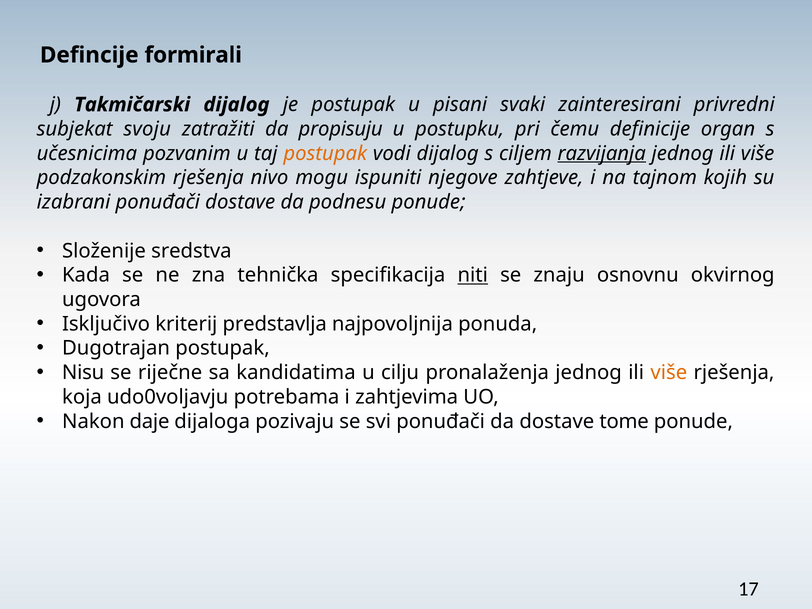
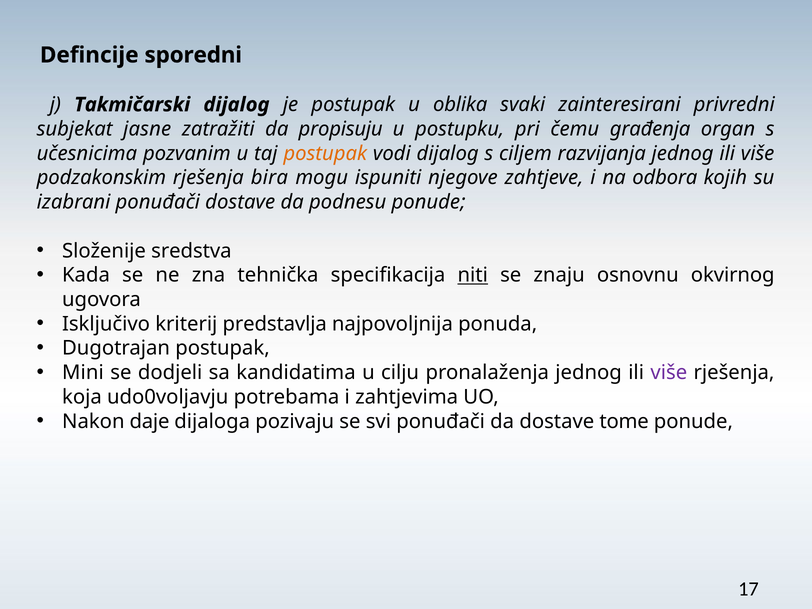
formirali: formirali -> sporedni
pisani: pisani -> oblika
svoju: svoju -> jasne
definicije: definicije -> građenja
razvijanja underline: present -> none
nivo: nivo -> bira
tajnom: tajnom -> odbora
Nisu: Nisu -> Mini
riječne: riječne -> dodjeli
više at (669, 373) colour: orange -> purple
